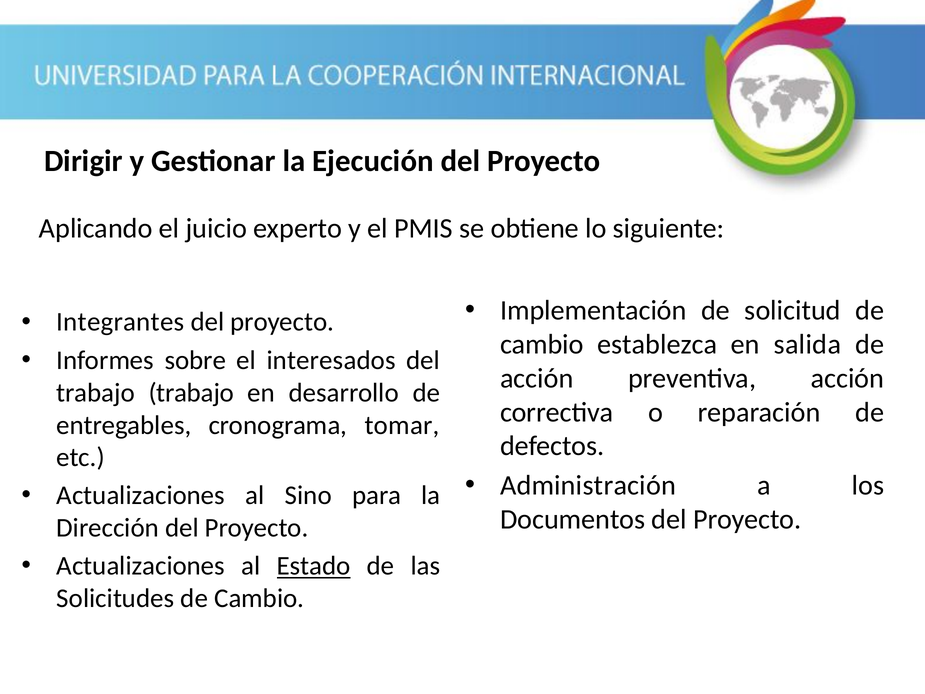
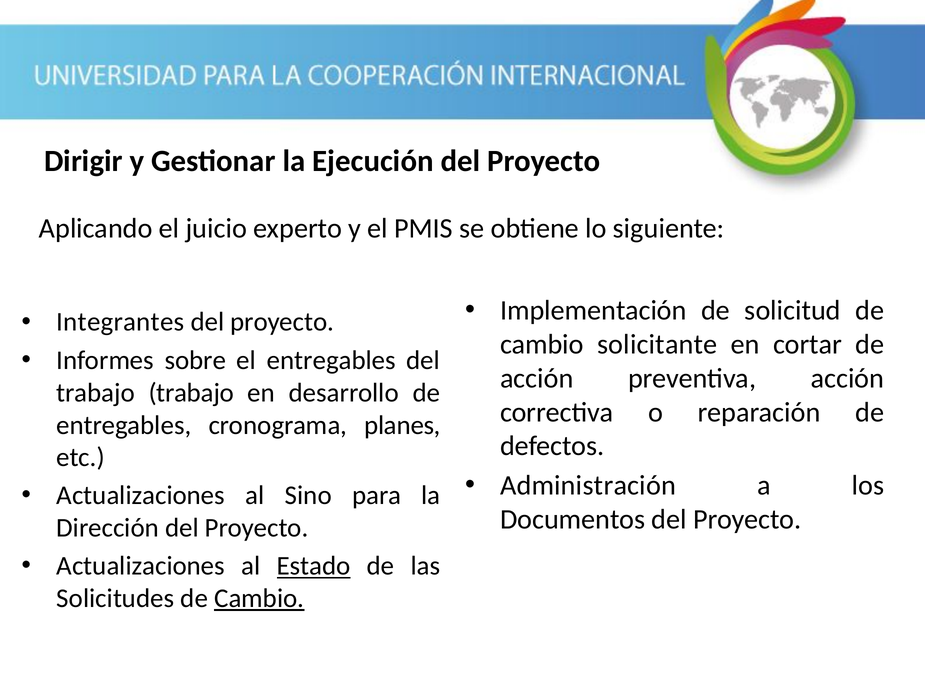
establezca: establezca -> solicitante
salida: salida -> cortar
el interesados: interesados -> entregables
tomar: tomar -> planes
Cambio at (259, 598) underline: none -> present
